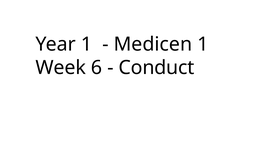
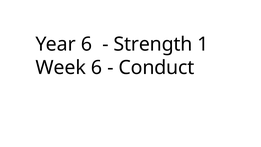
Year 1: 1 -> 6
Medicen: Medicen -> Strength
